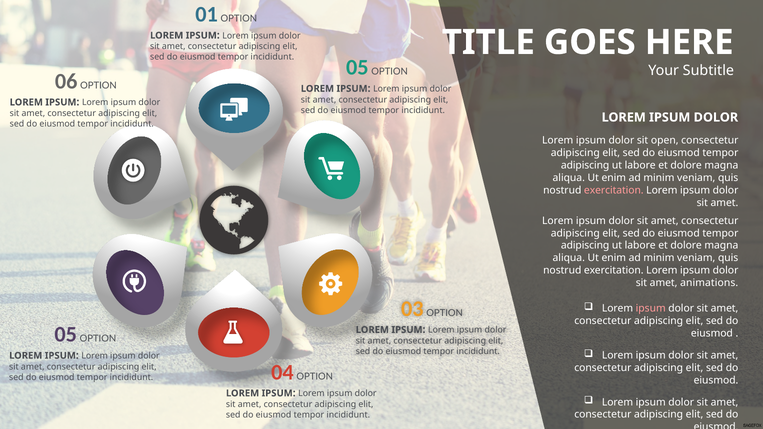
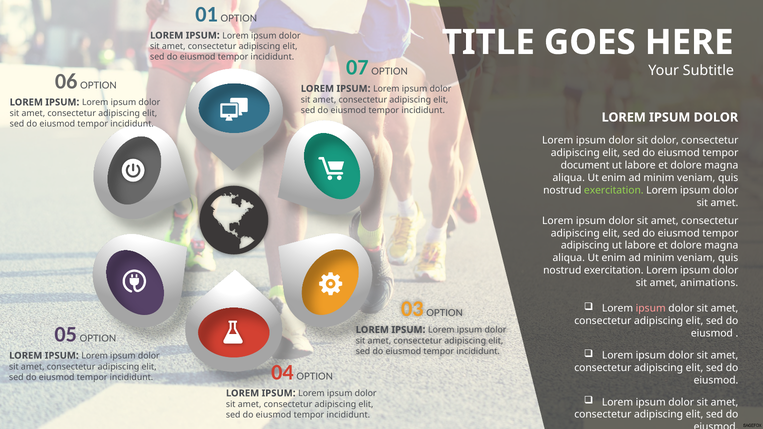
05 at (357, 68): 05 -> 07
sit open: open -> dolor
adipiscing at (585, 165): adipiscing -> document
exercitation at (614, 190) colour: pink -> light green
